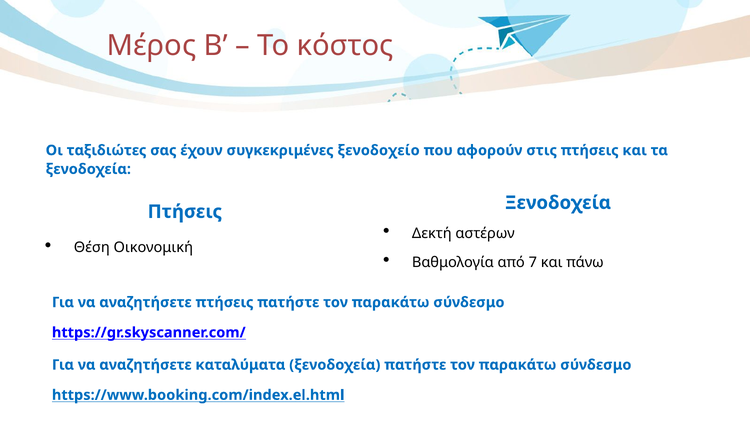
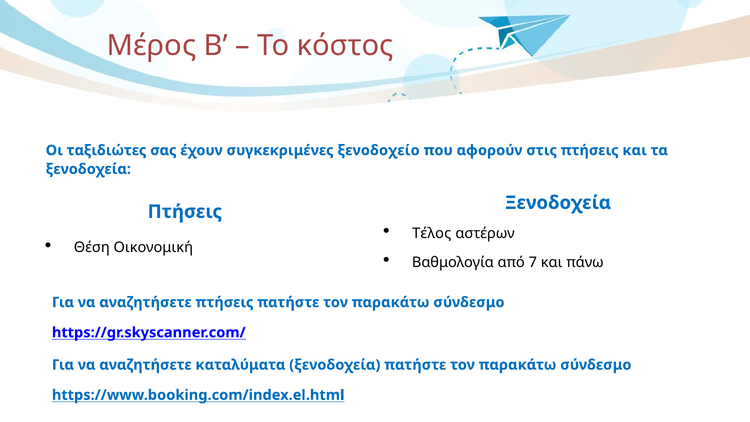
Δεκτή: Δεκτή -> Τέλος
